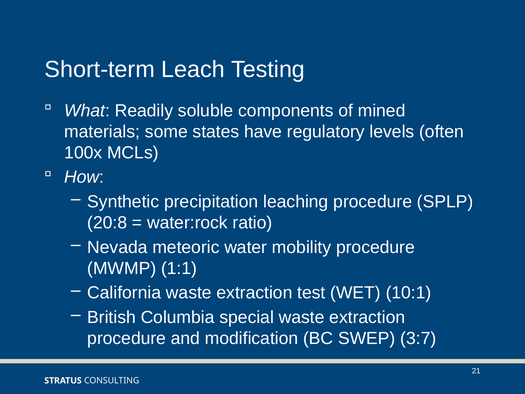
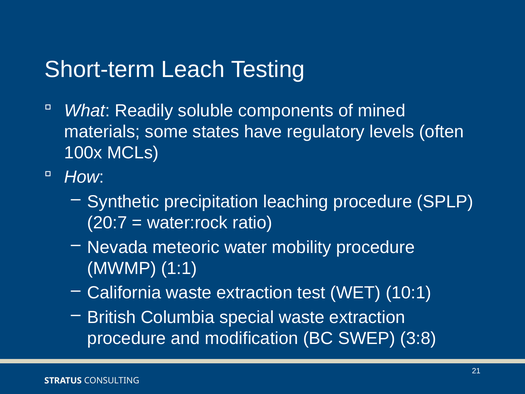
20:8: 20:8 -> 20:7
3:7: 3:7 -> 3:8
